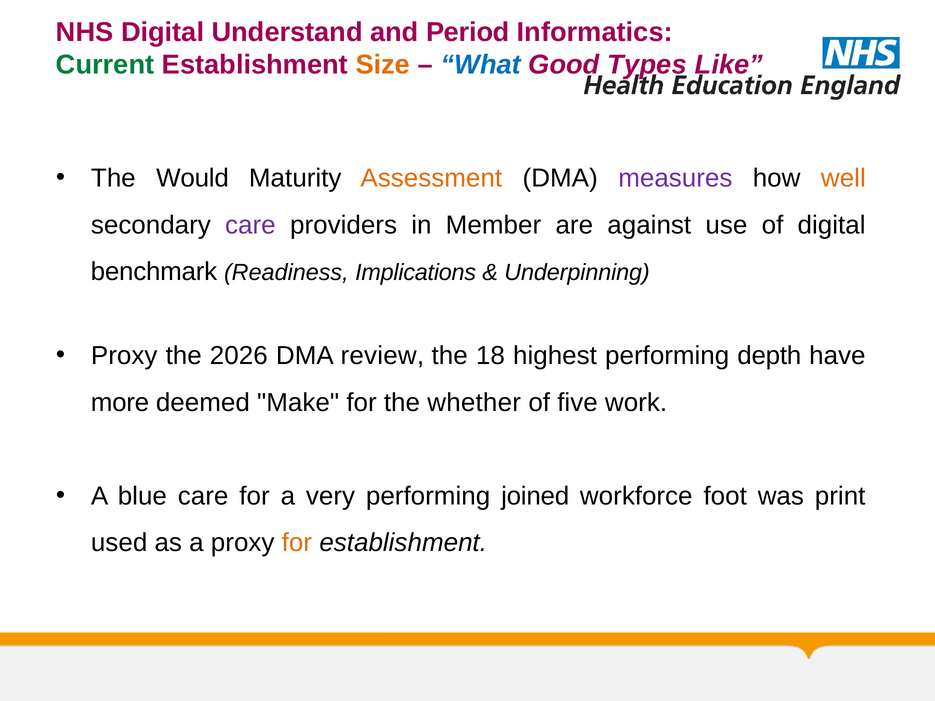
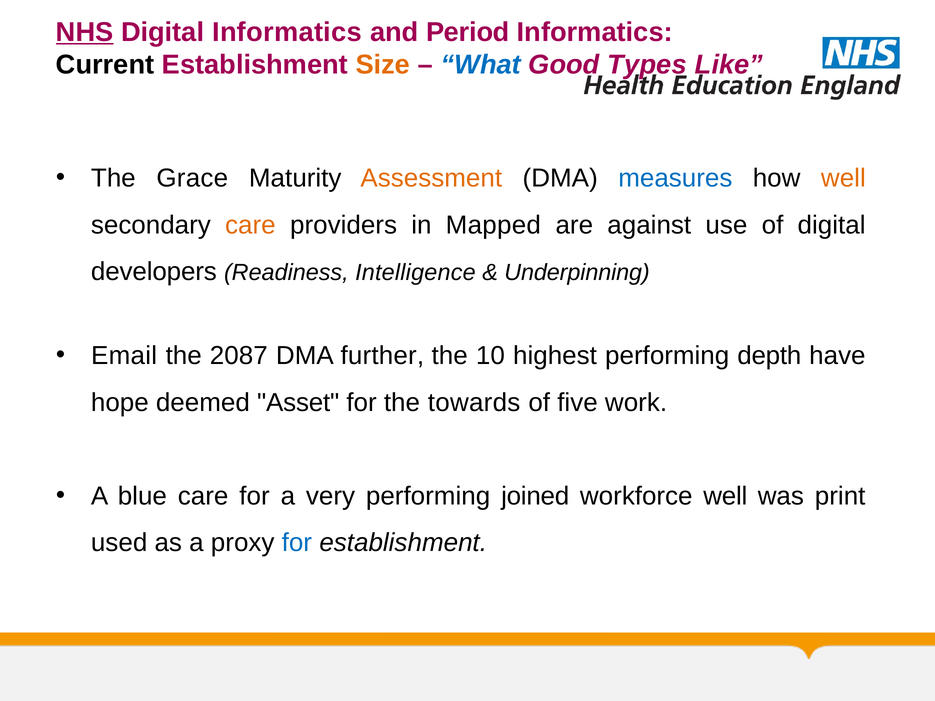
NHS underline: none -> present
Digital Understand: Understand -> Informatics
Current colour: green -> black
Would: Would -> Grace
measures colour: purple -> blue
care at (250, 225) colour: purple -> orange
Member: Member -> Mapped
benchmark: benchmark -> developers
Implications: Implications -> Intelligence
Proxy at (124, 356): Proxy -> Email
2026: 2026 -> 2087
review: review -> further
18: 18 -> 10
more: more -> hope
Make: Make -> Asset
whether: whether -> towards
workforce foot: foot -> well
for at (297, 543) colour: orange -> blue
